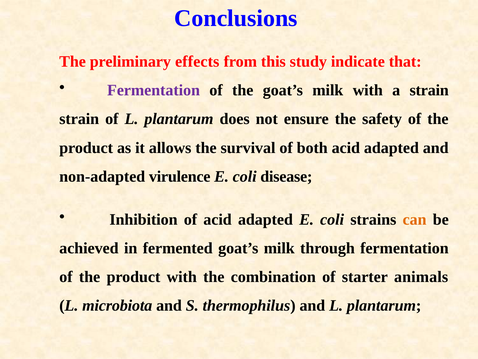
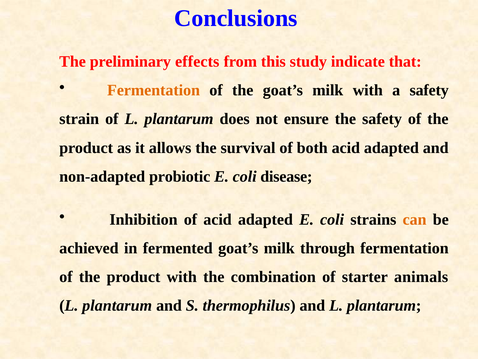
Fermentation at (154, 90) colour: purple -> orange
a strain: strain -> safety
virulence: virulence -> probiotic
microbiota at (117, 305): microbiota -> plantarum
